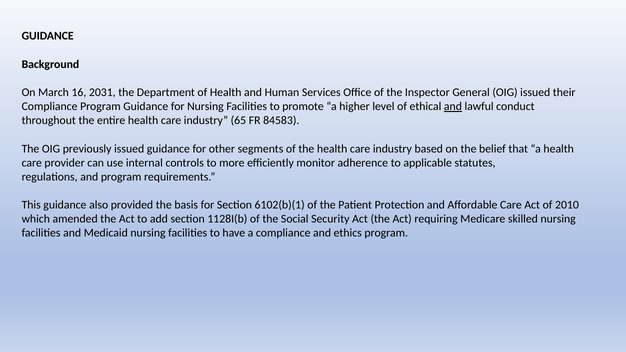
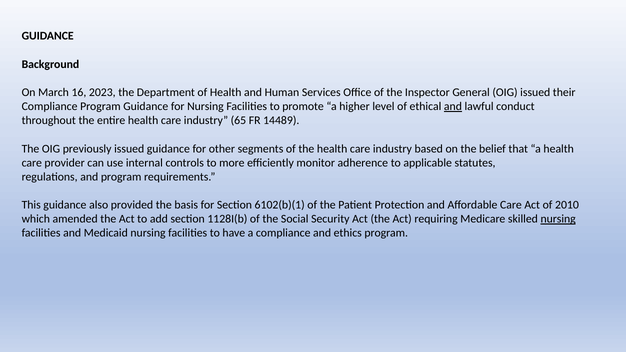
2031: 2031 -> 2023
84583: 84583 -> 14489
nursing at (558, 219) underline: none -> present
